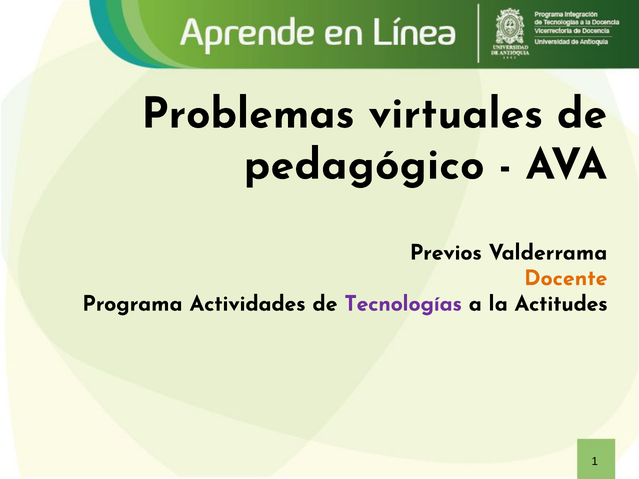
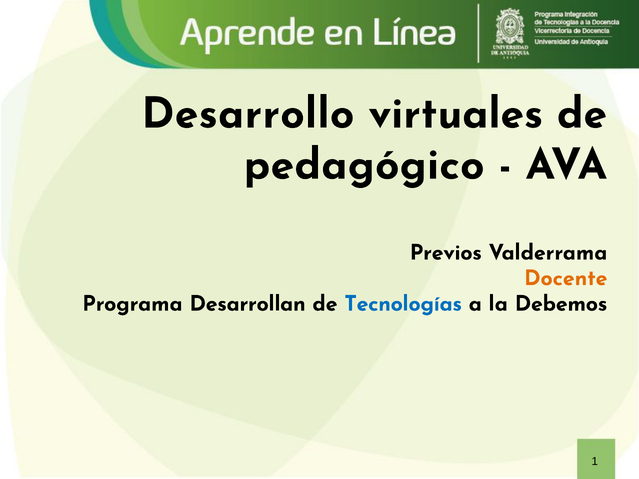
Problemas: Problemas -> Desarrollo
Actividades: Actividades -> Desarrollan
Tecnologías colour: purple -> blue
Actitudes: Actitudes -> Debemos
